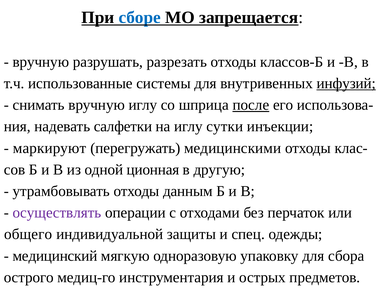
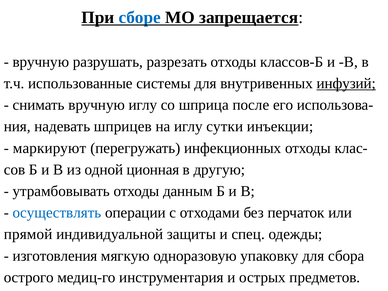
после underline: present -> none
салфетки: салфетки -> шприцев
медицинскими: медицинскими -> инфекционных
осуществлять colour: purple -> blue
общего: общего -> прямой
медицинский: медицинский -> изготовления
